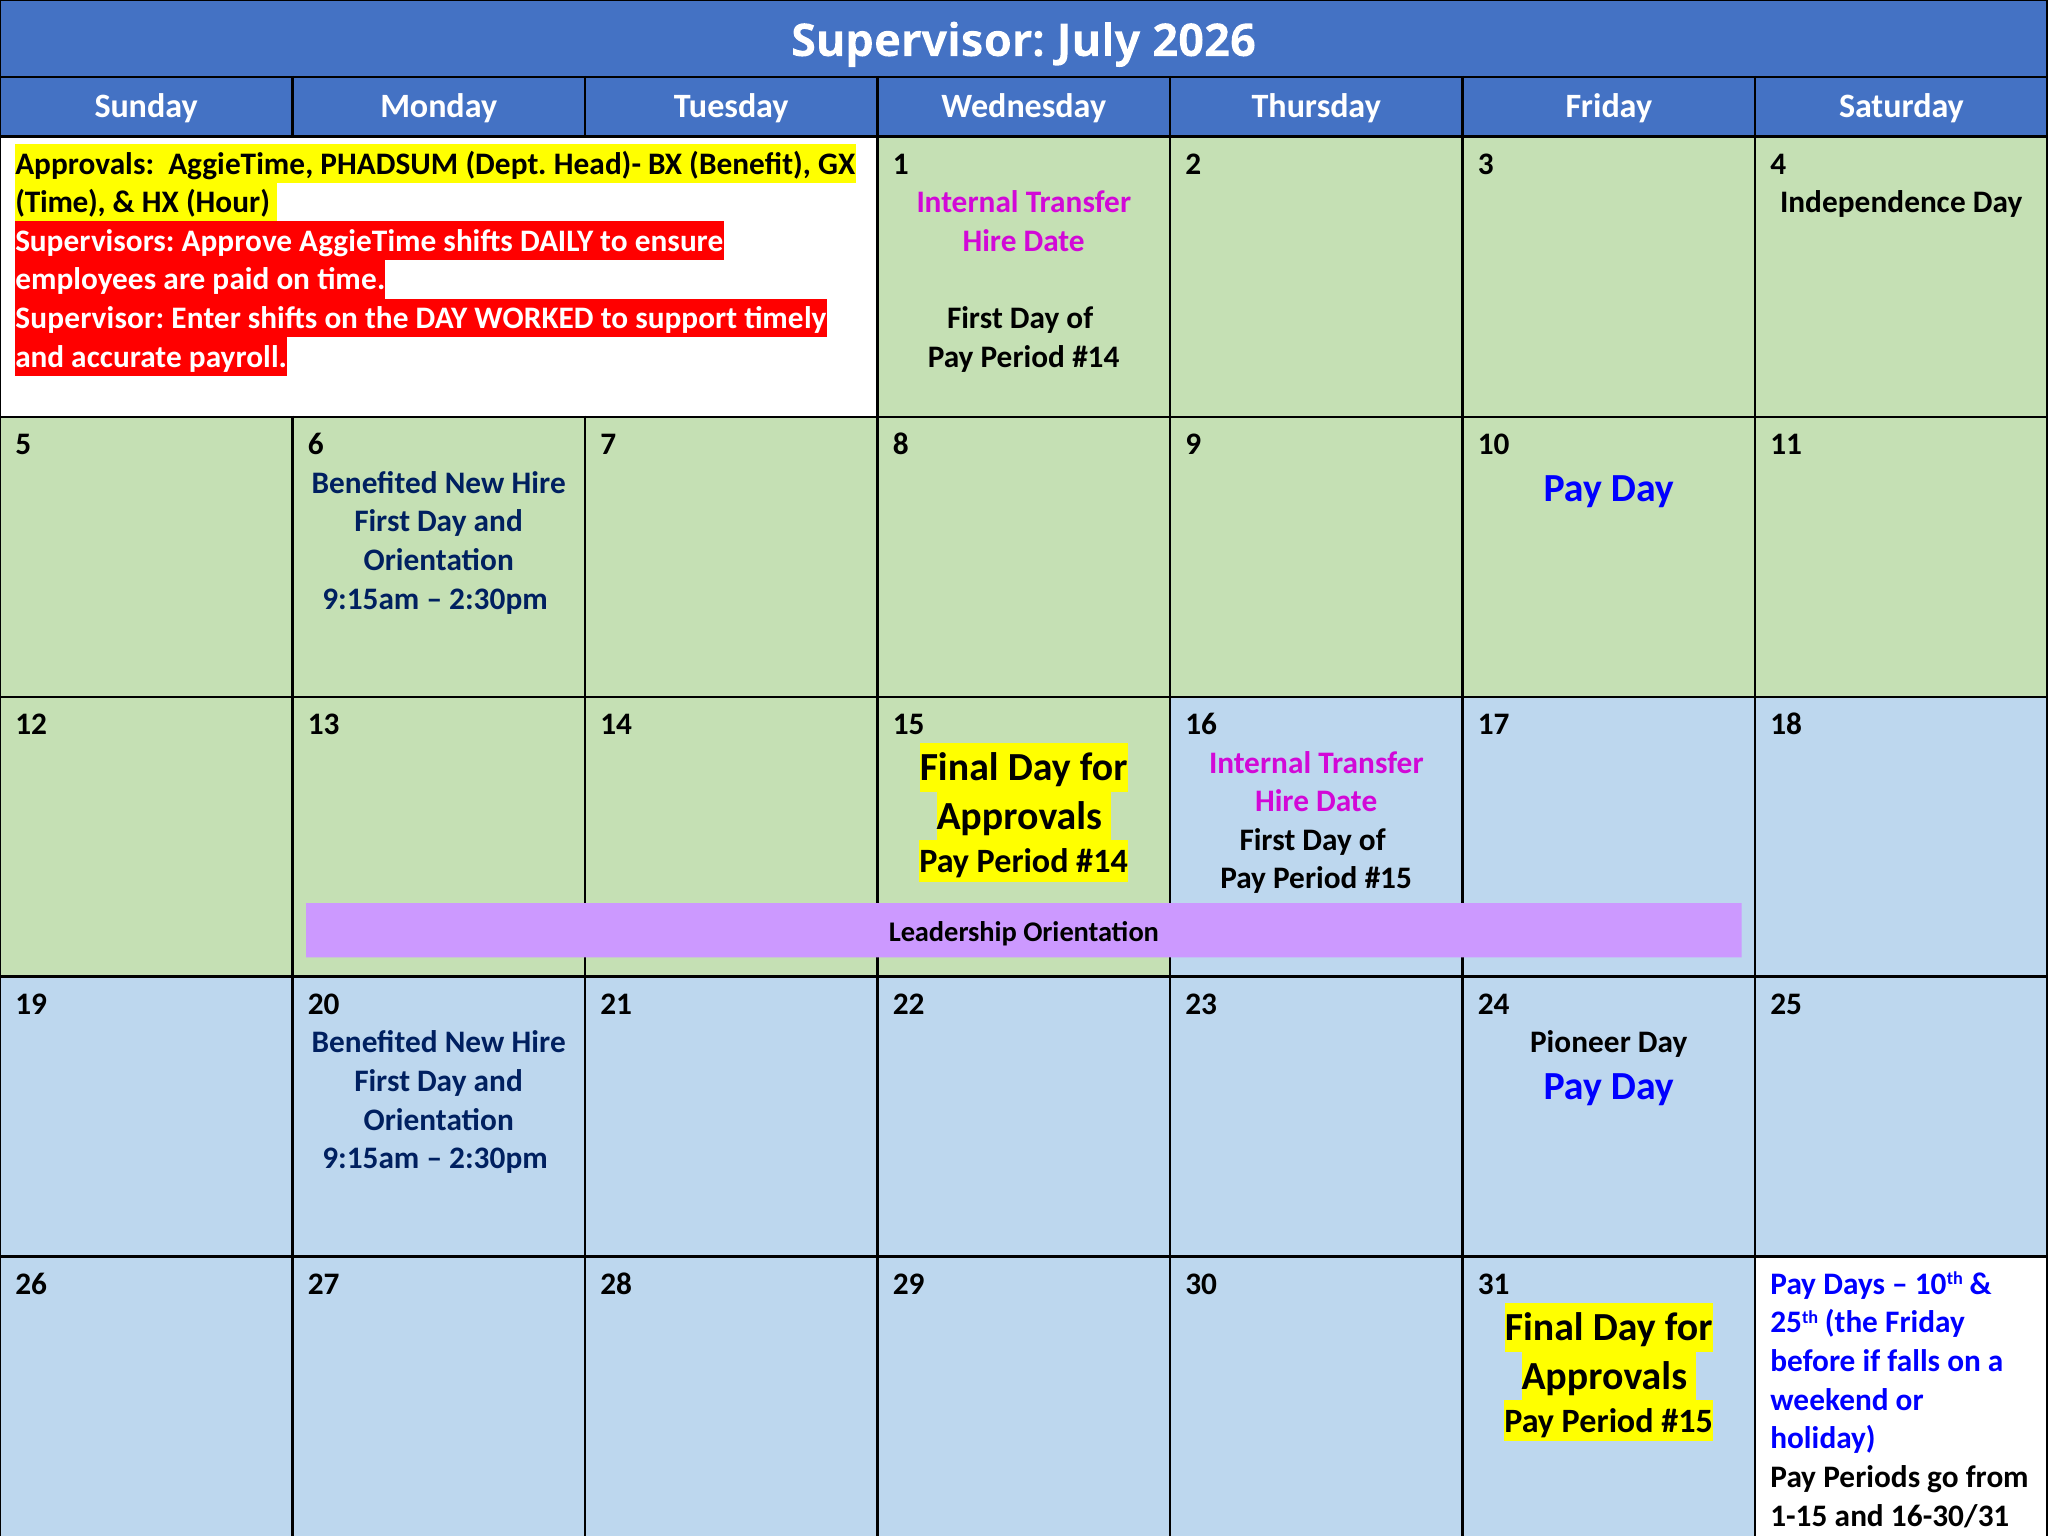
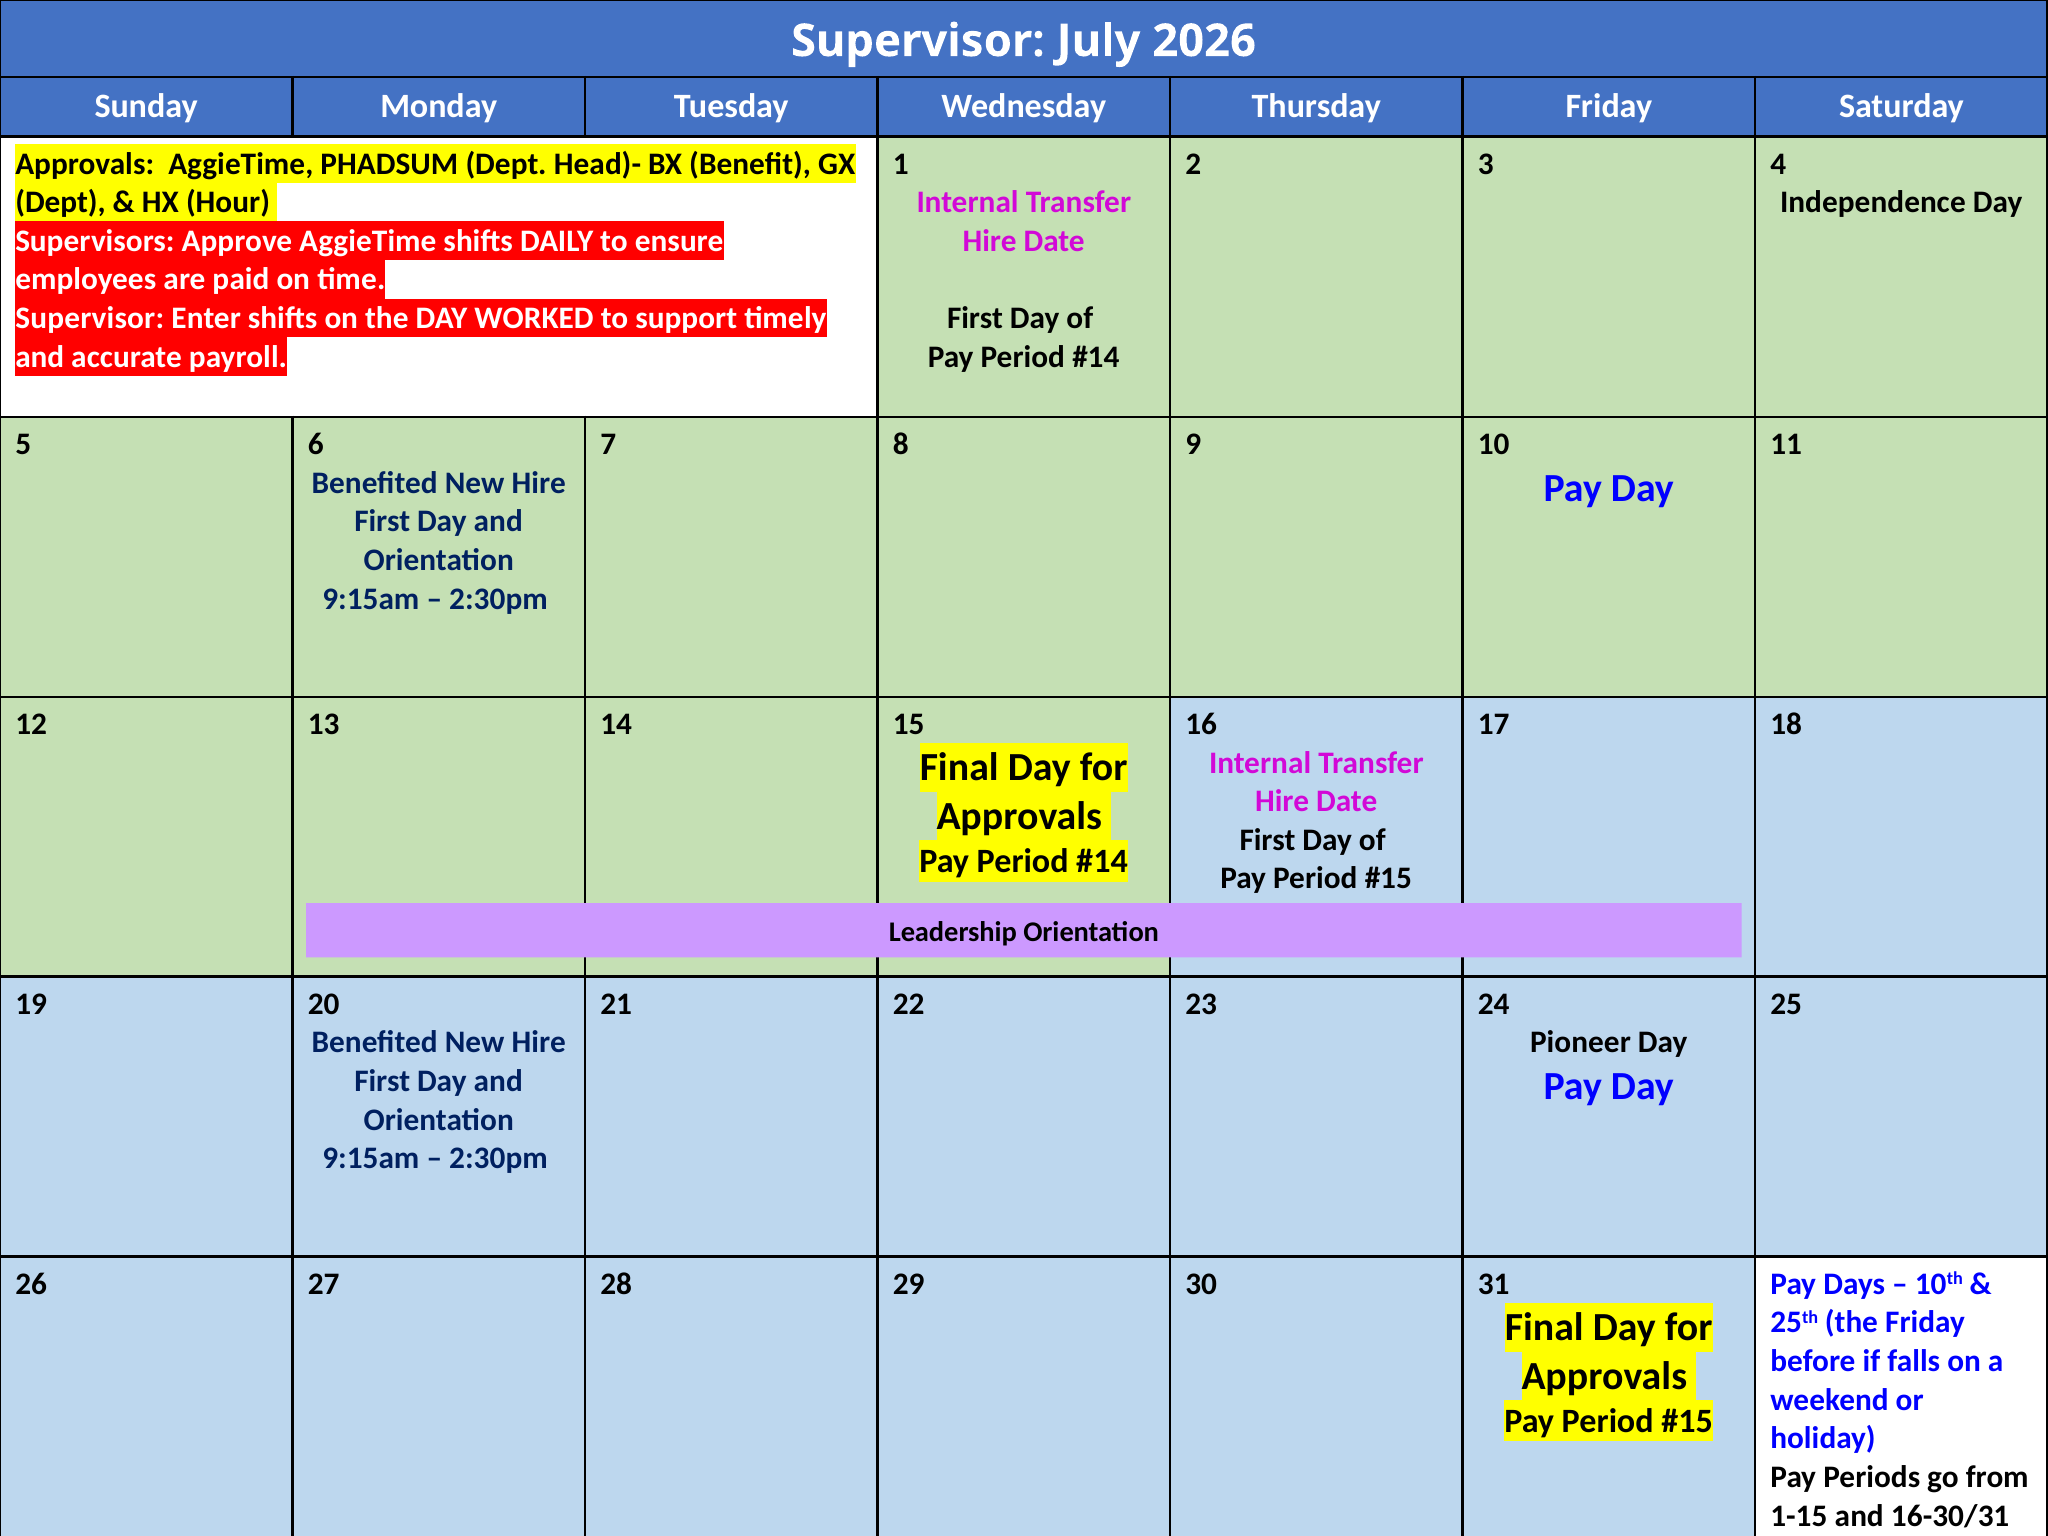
Time at (61, 202): Time -> Dept
